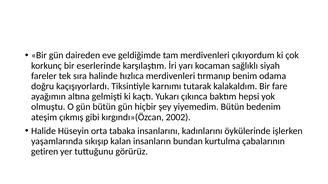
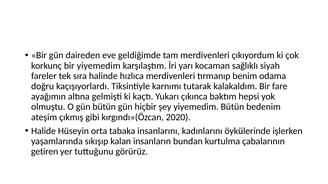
bir eserlerinde: eserlerinde -> yiyemedim
2002: 2002 -> 2020
